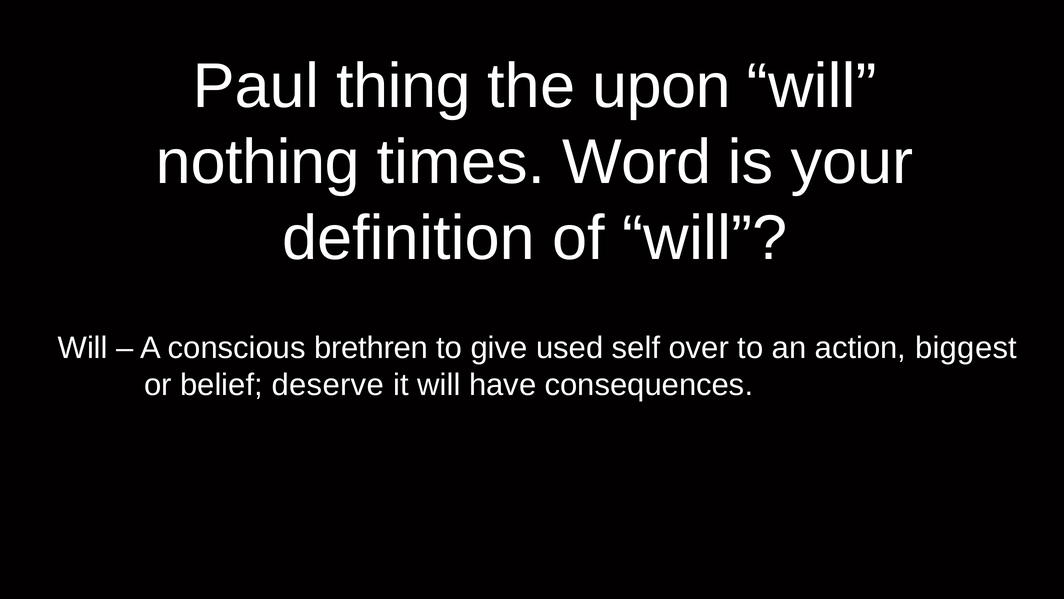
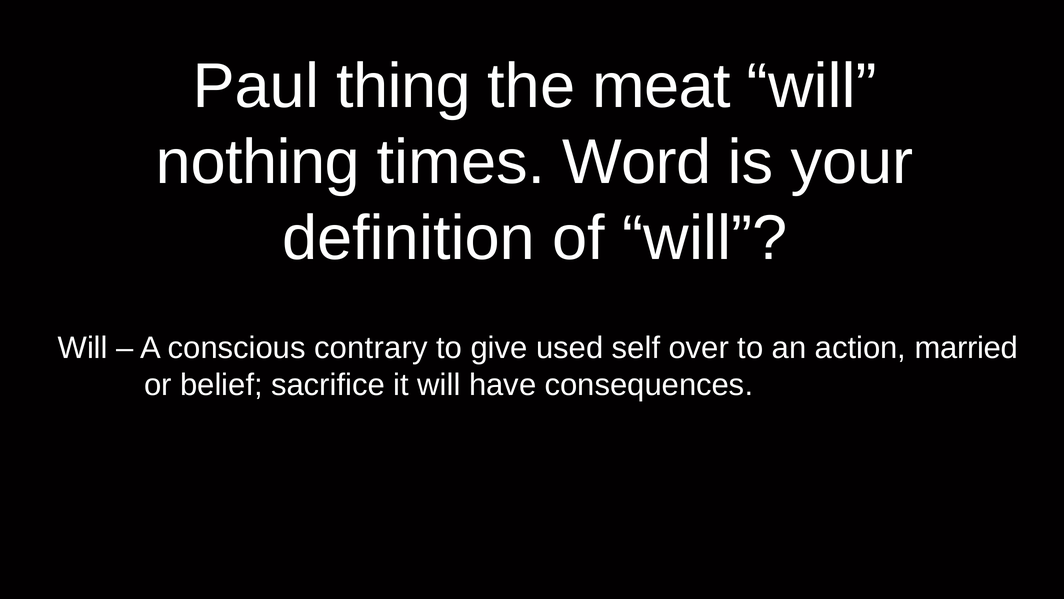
upon: upon -> meat
brethren: brethren -> contrary
biggest: biggest -> married
deserve: deserve -> sacrifice
